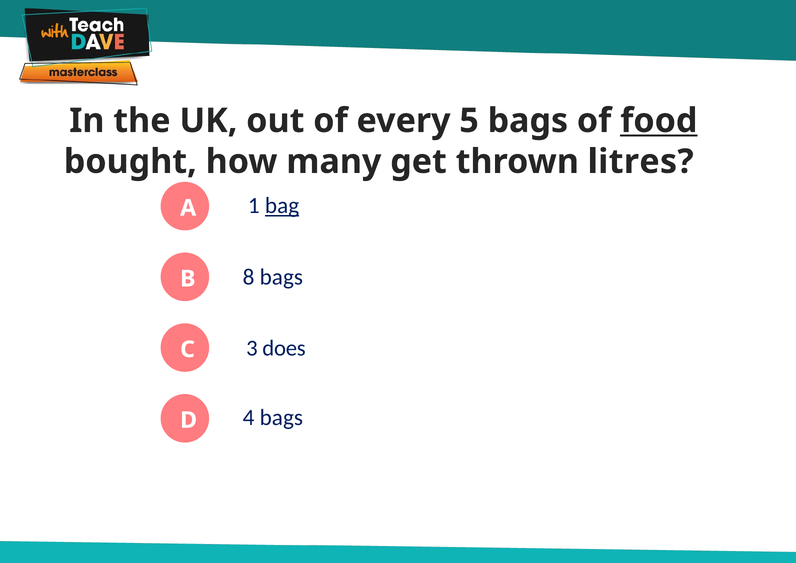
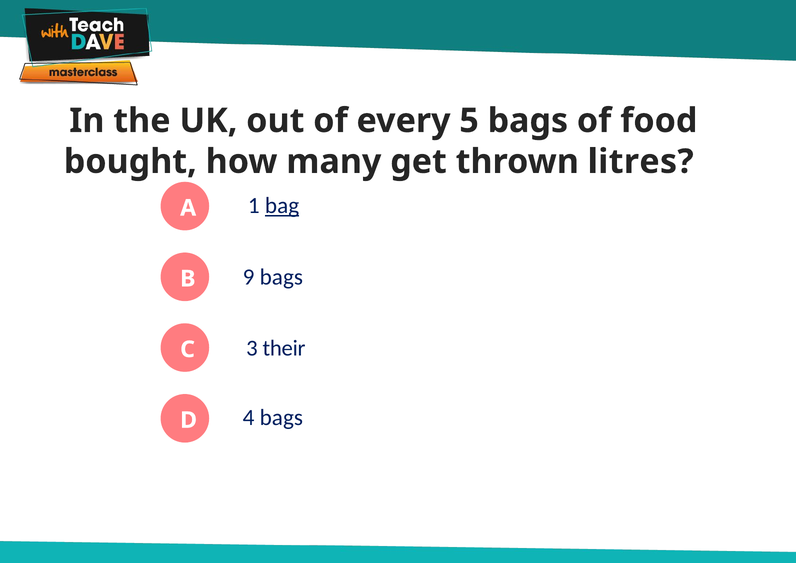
food underline: present -> none
8: 8 -> 9
does: does -> their
